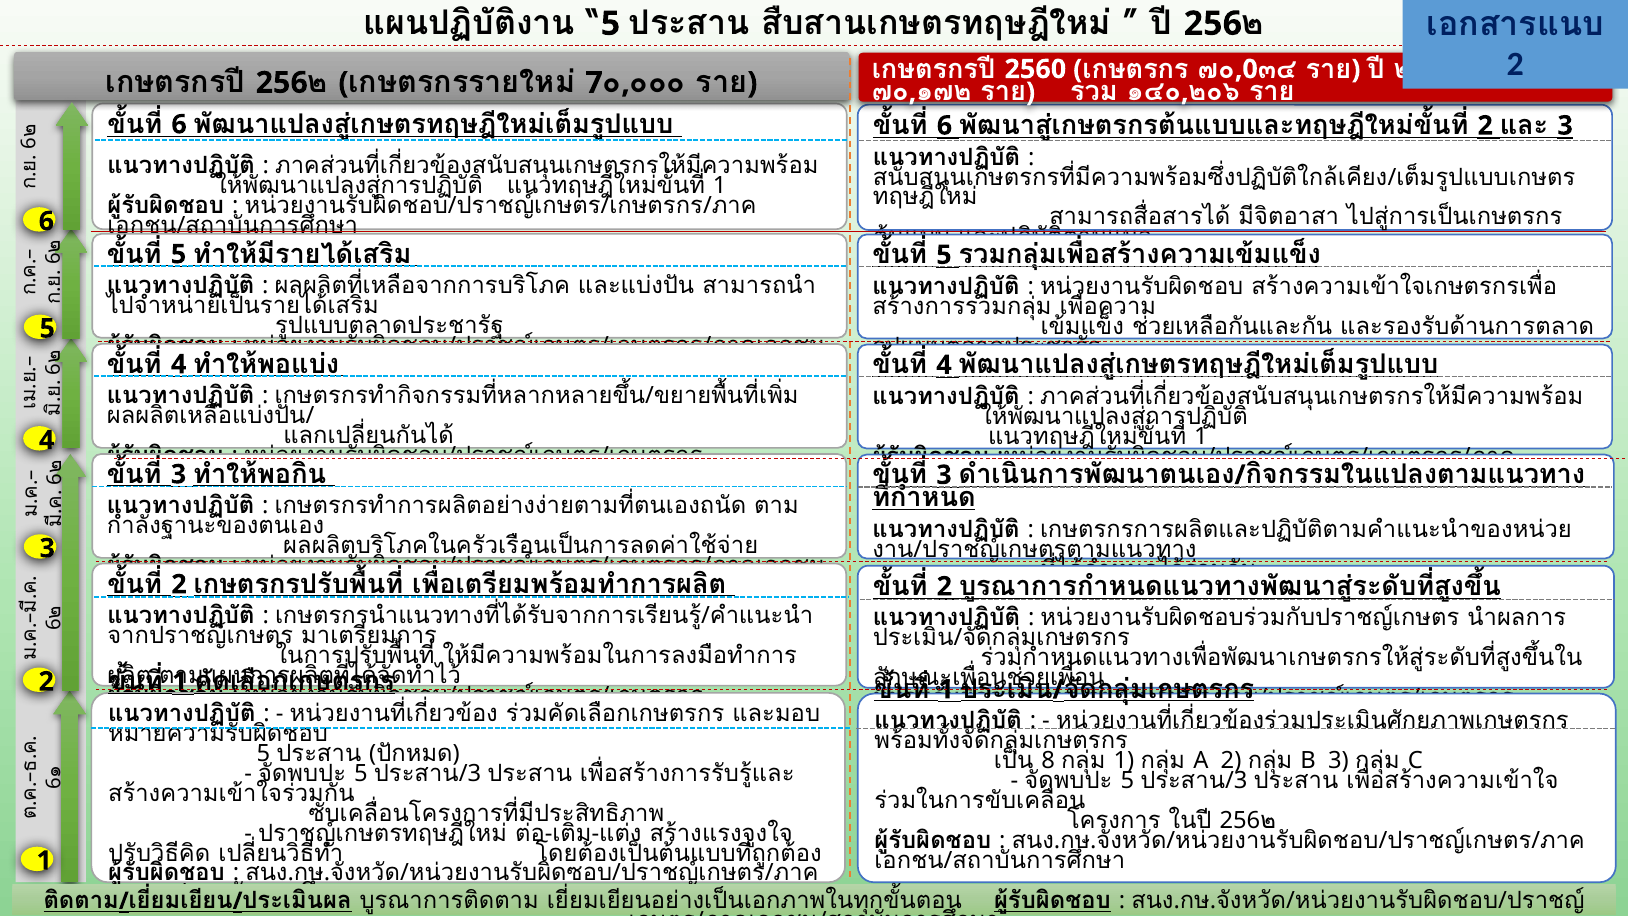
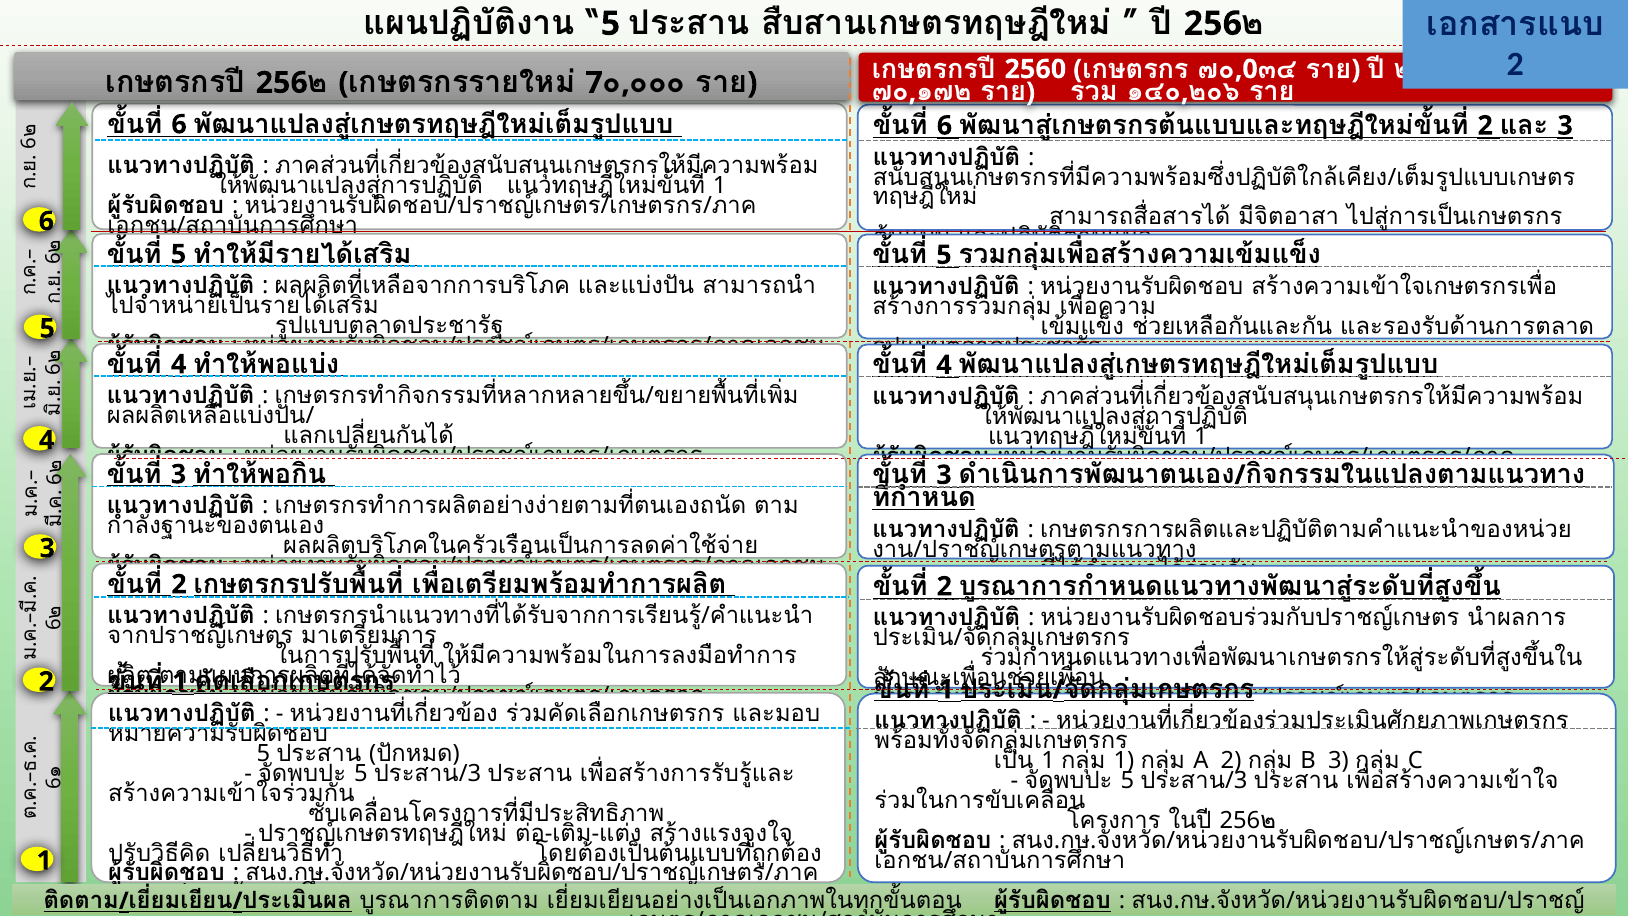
8 at (1048, 761): 8 -> 1
